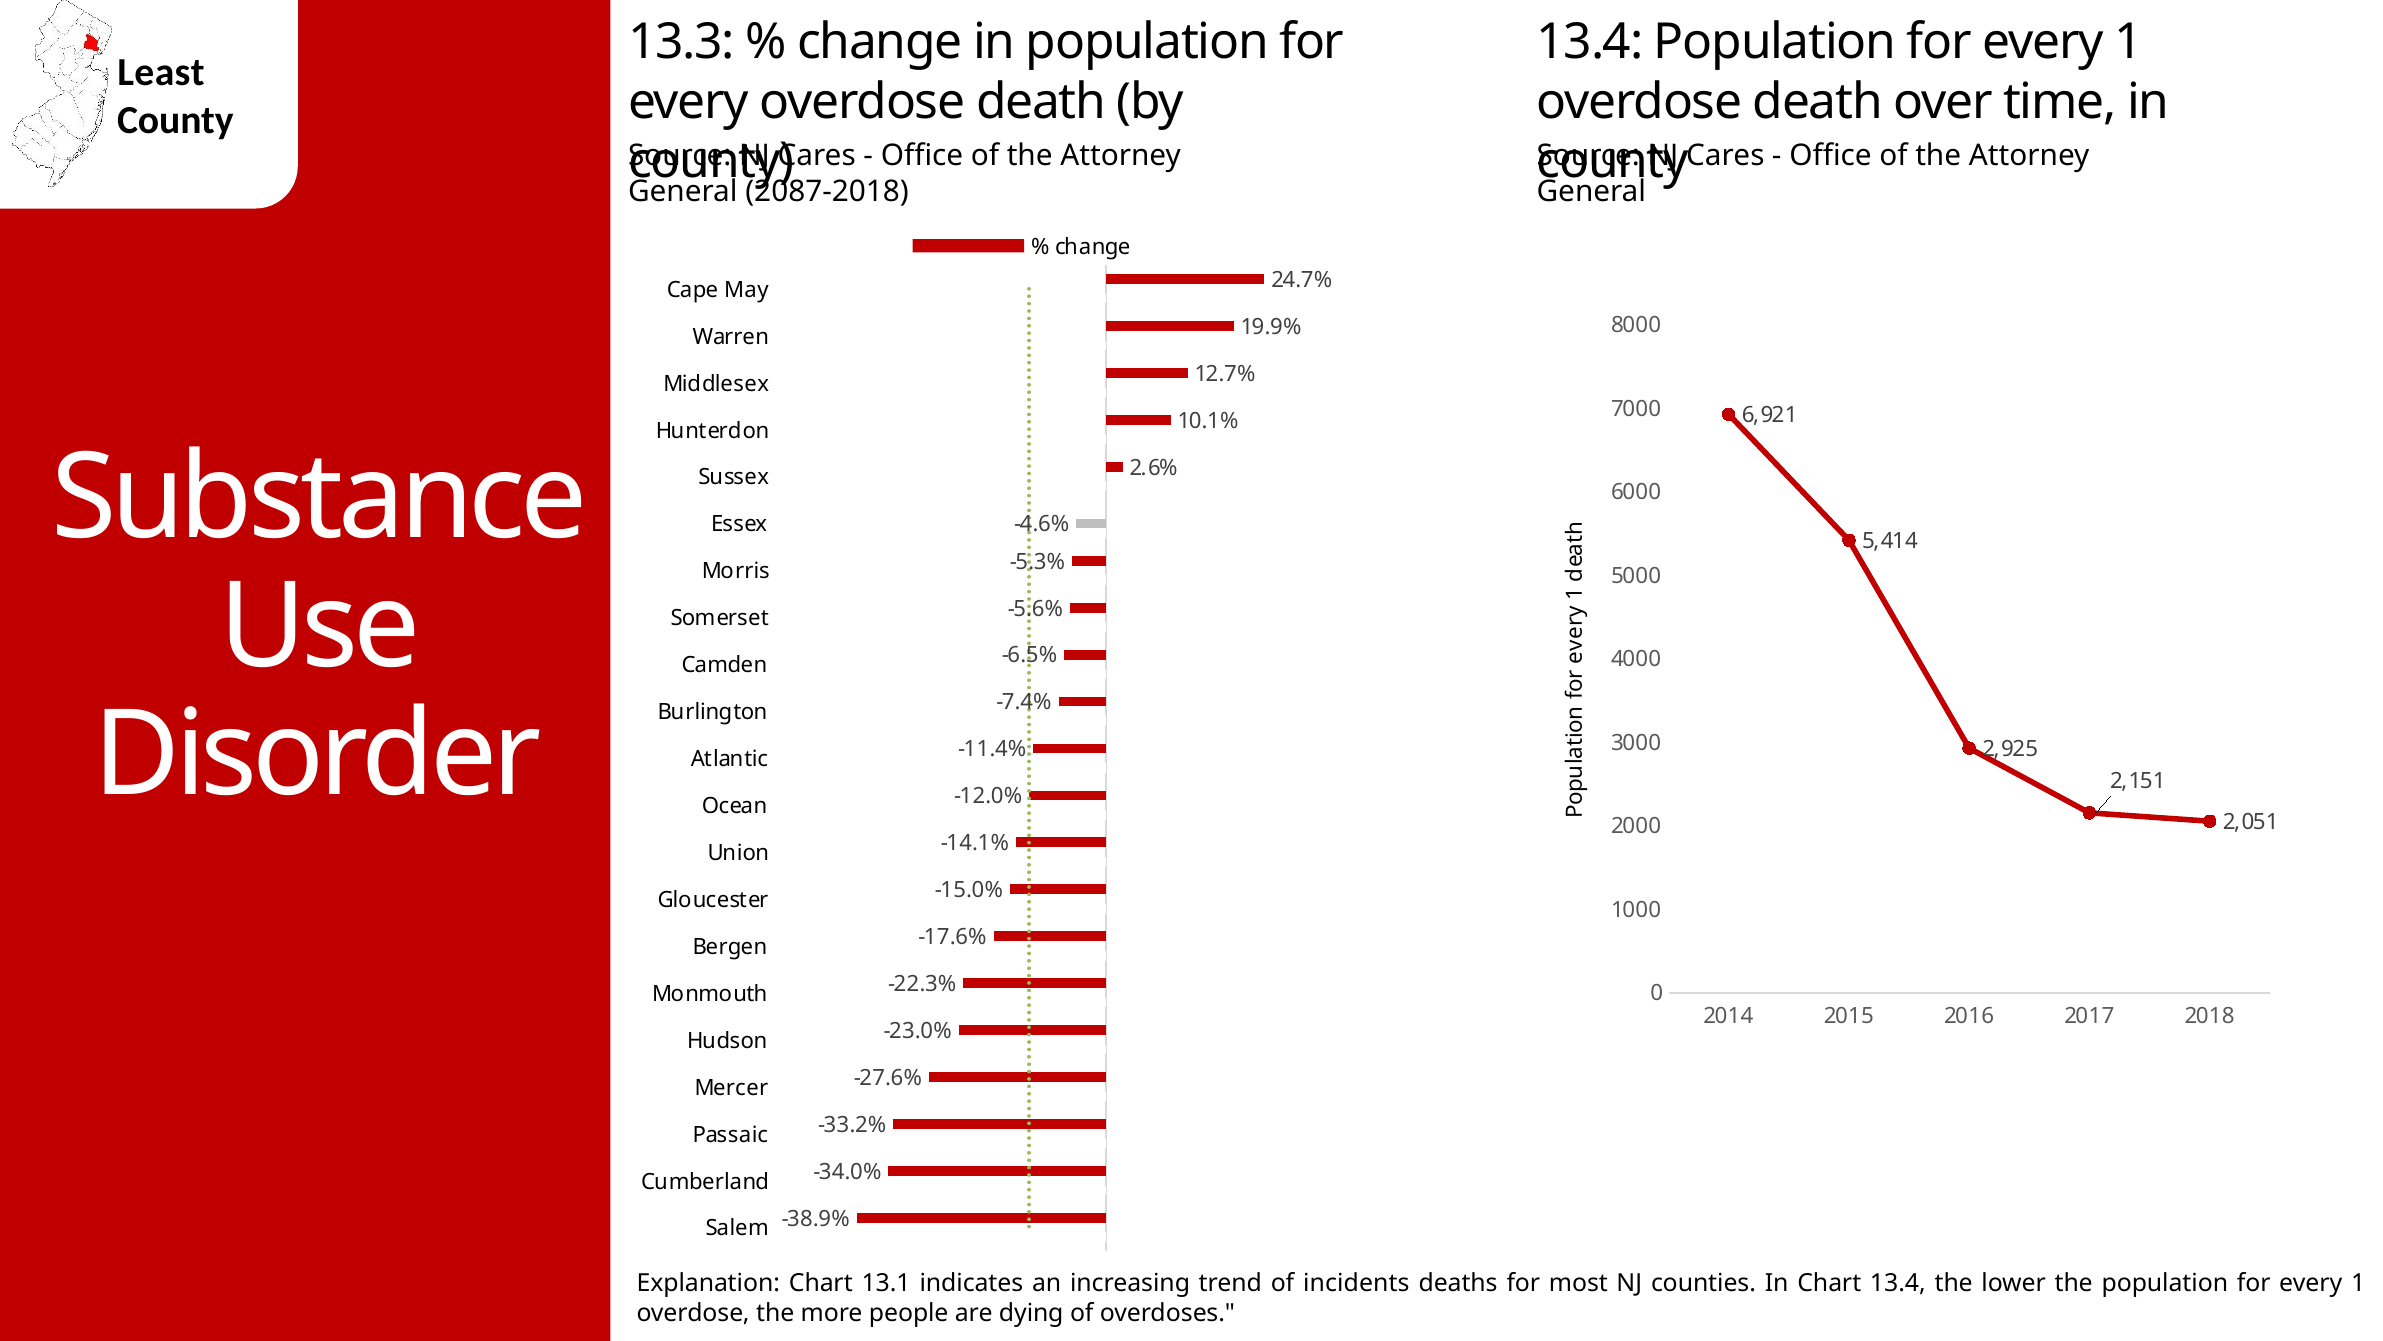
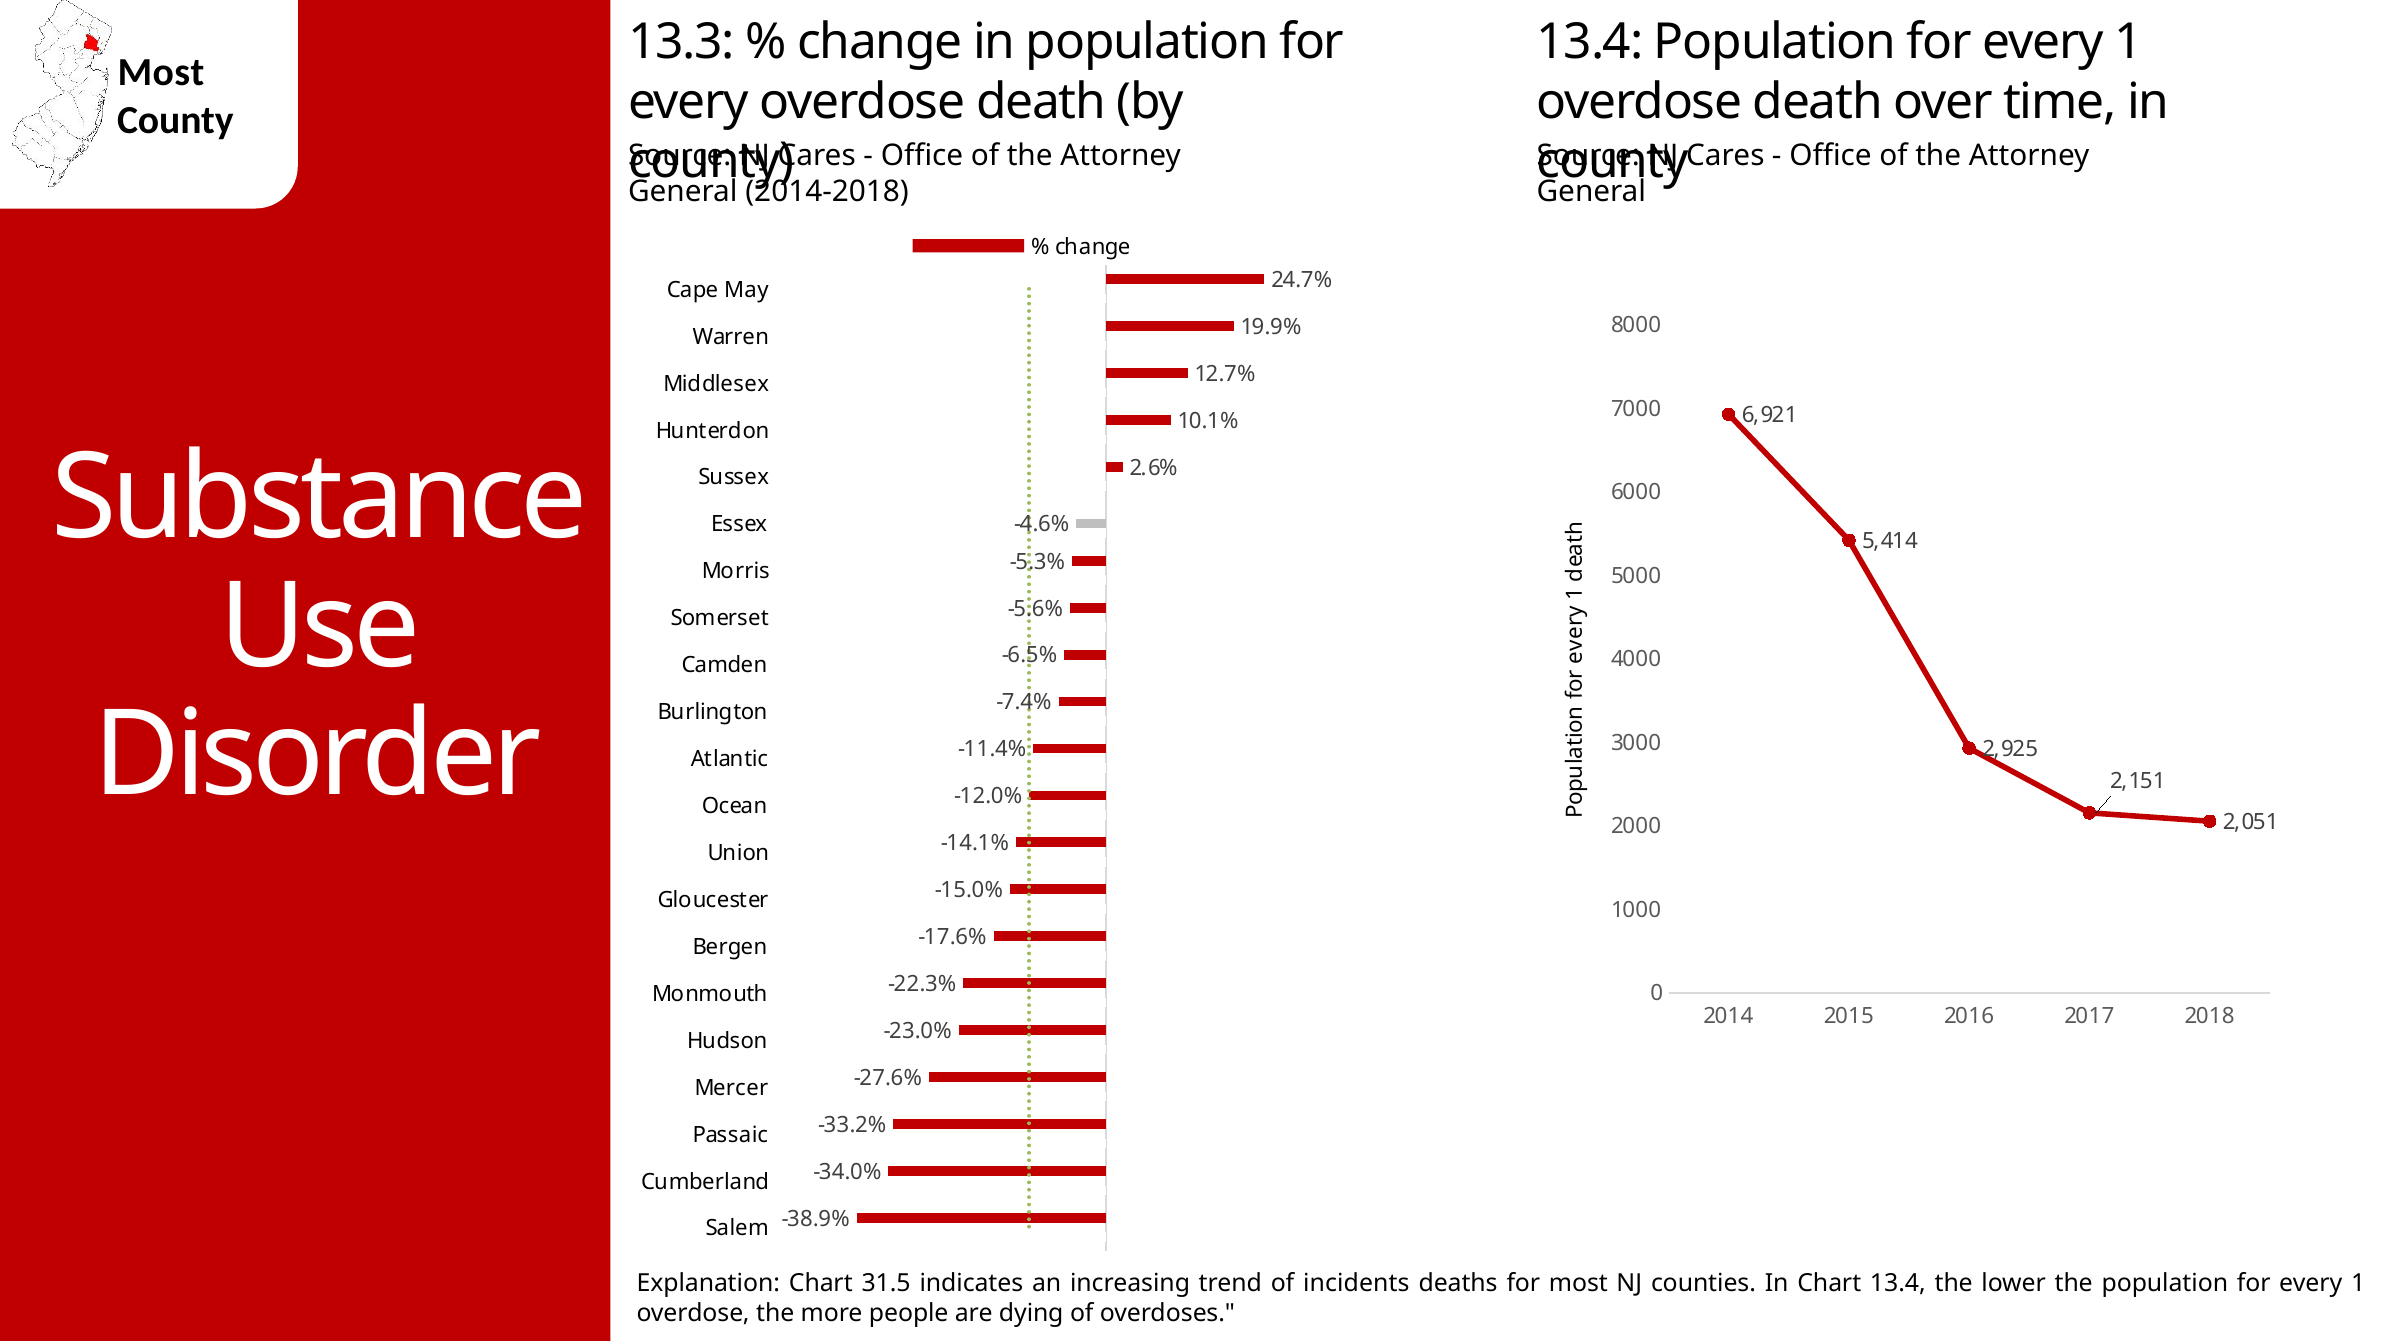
Least at (161, 72): Least -> Most
2087-2018: 2087-2018 -> 2014-2018
13.1: 13.1 -> 31.5
